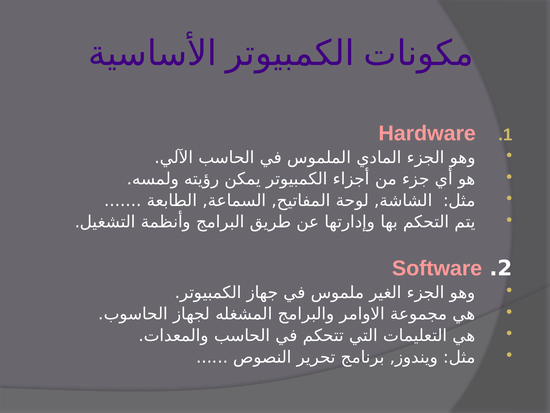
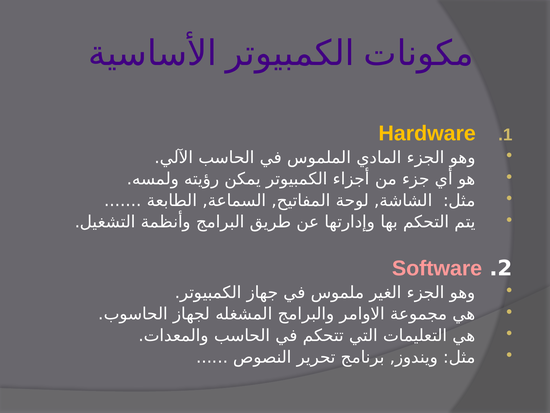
Hardware colour: pink -> yellow
